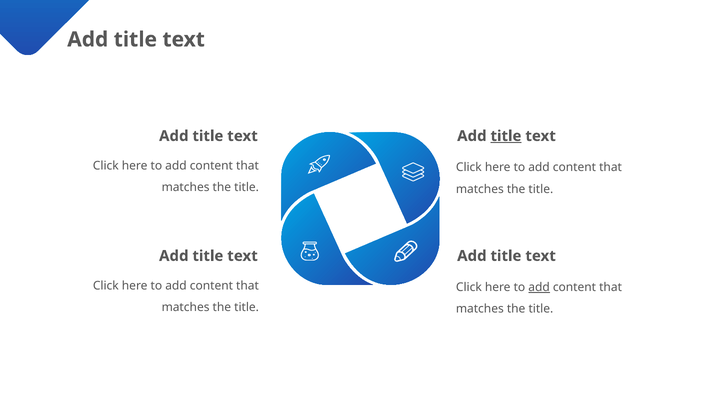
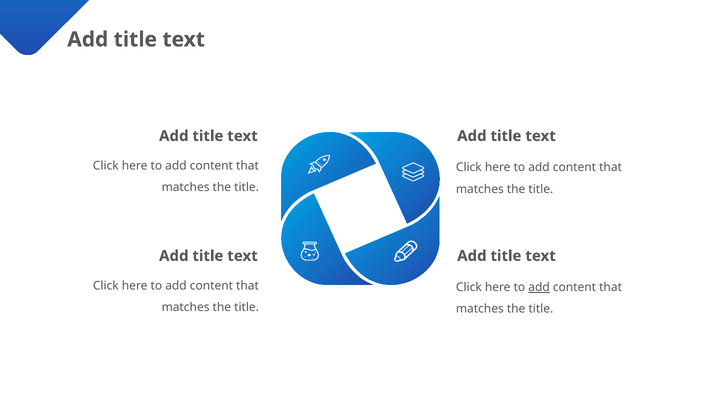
title at (506, 136) underline: present -> none
